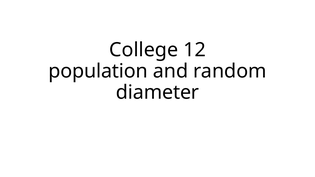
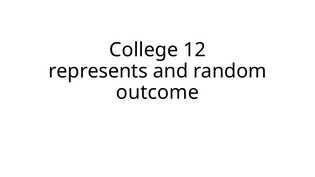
population: population -> represents
diameter: diameter -> outcome
